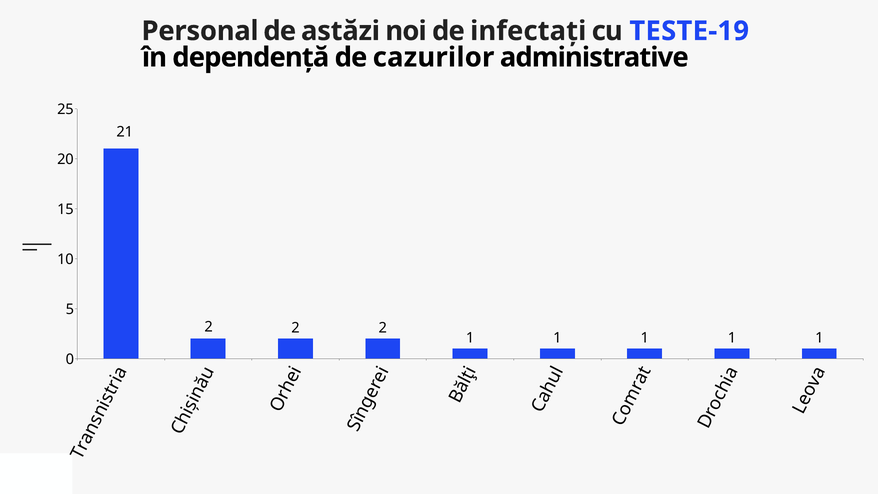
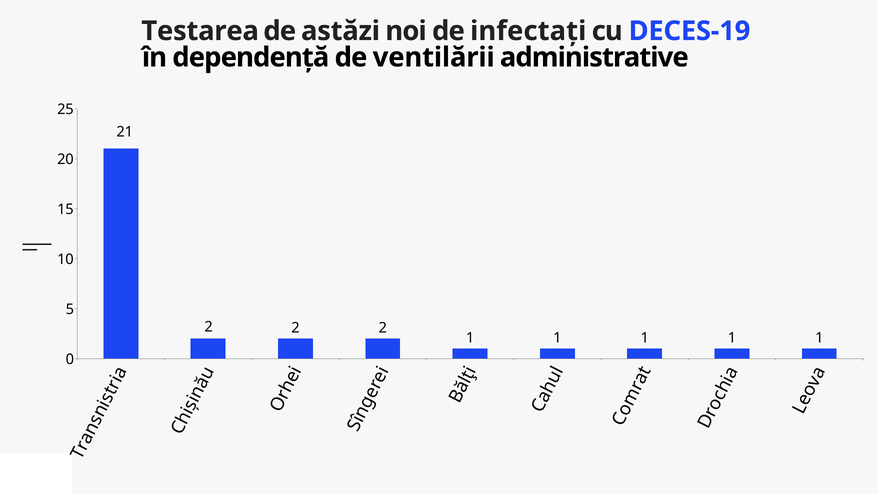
Personal: Personal -> Testarea
TESTE-19: TESTE-19 -> DECES-19
cazurilor: cazurilor -> ventilării
